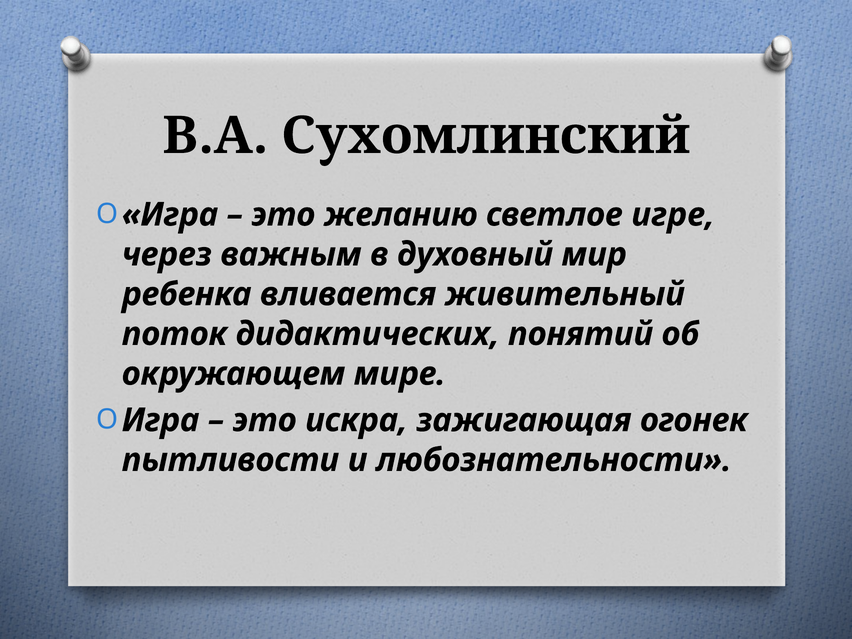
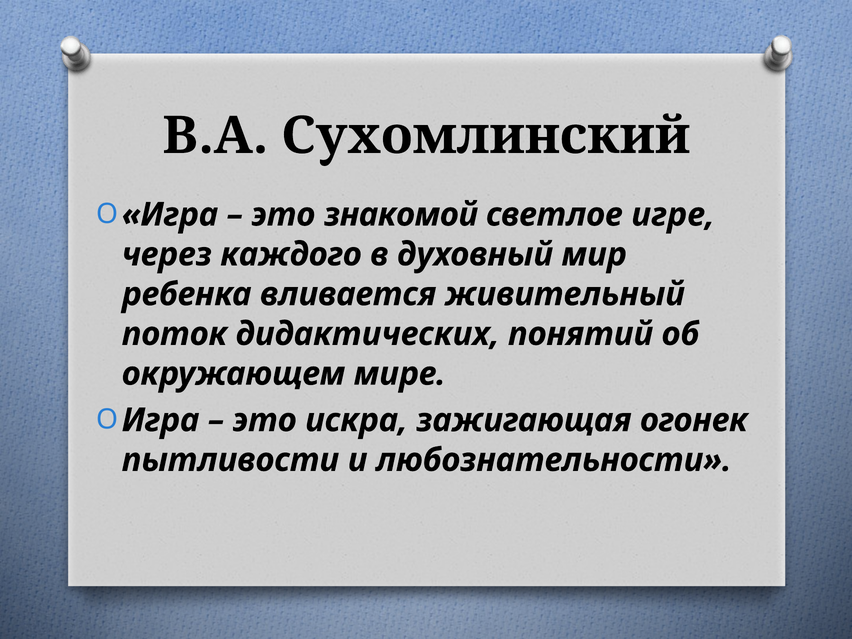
желанию: желанию -> знакомой
важным: важным -> каждого
